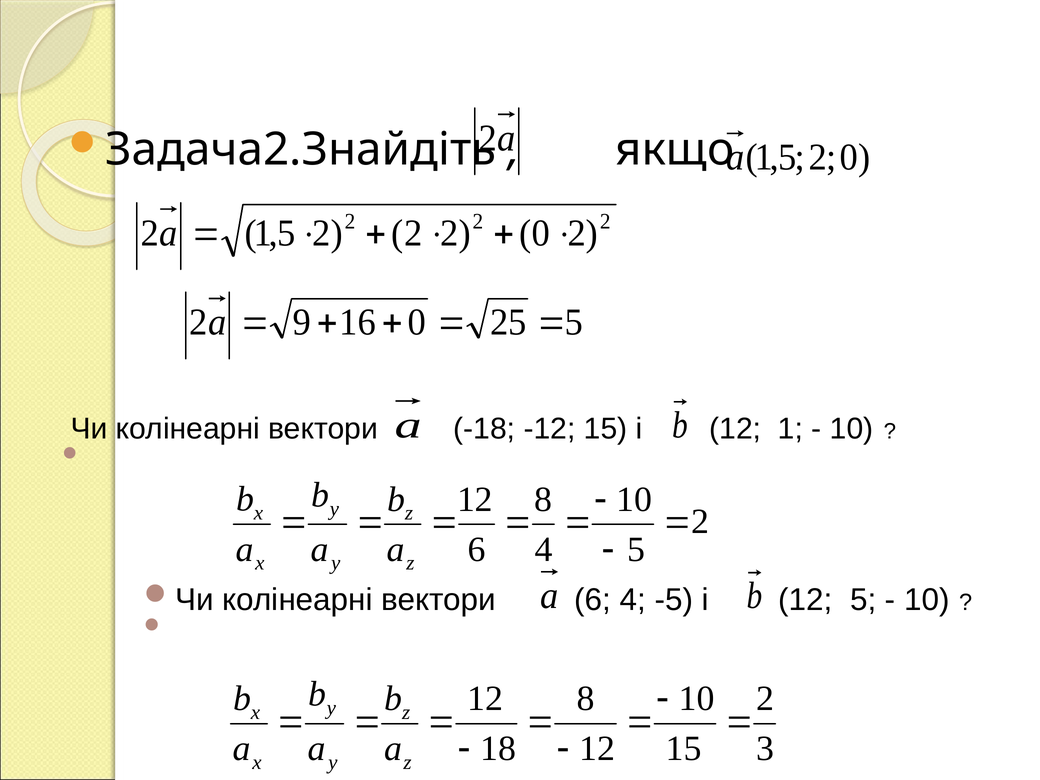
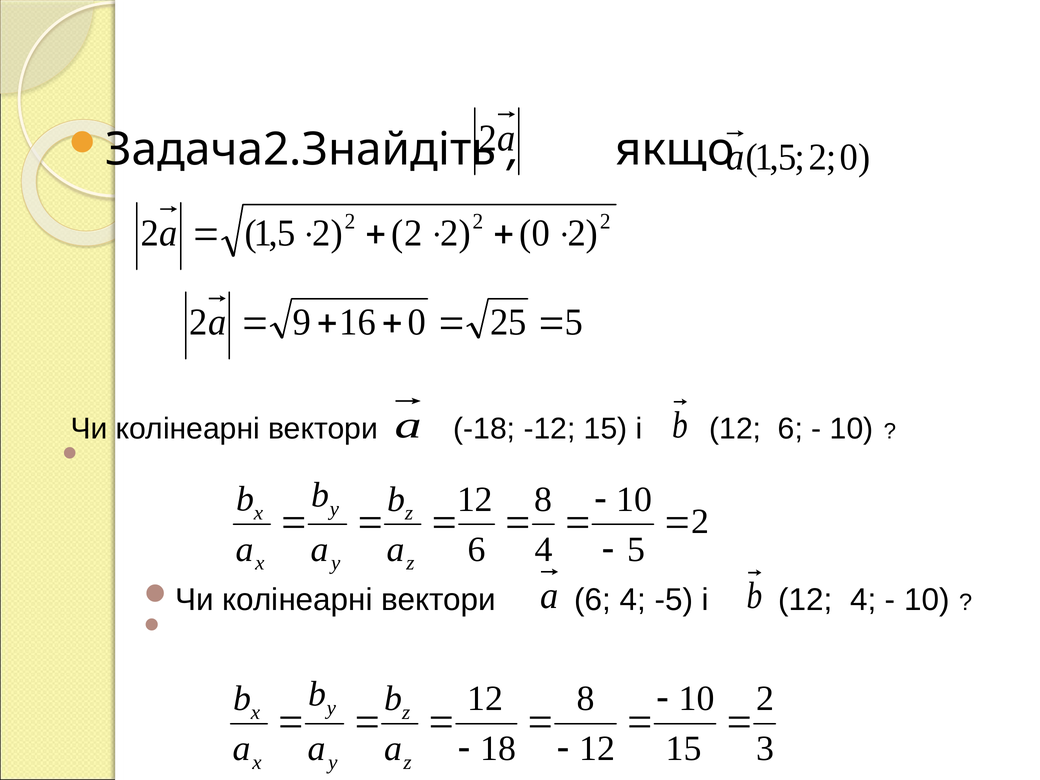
12 1: 1 -> 6
12 5: 5 -> 4
